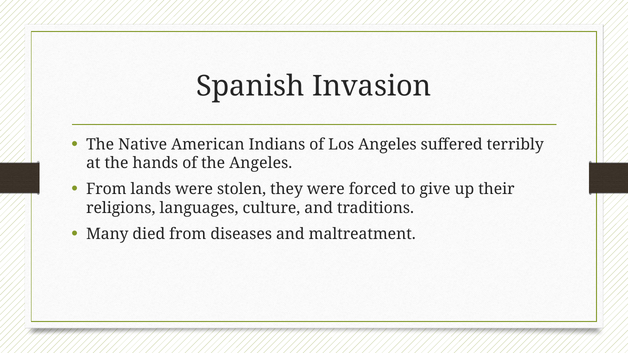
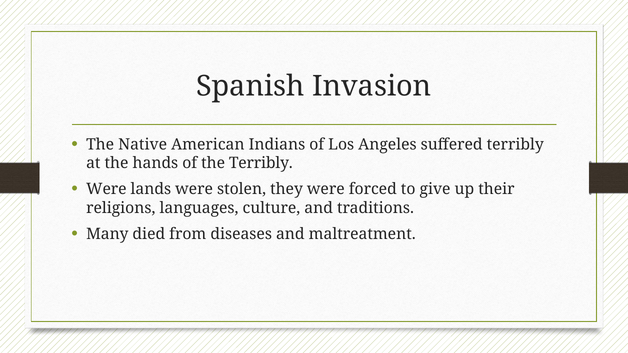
the Angeles: Angeles -> Terribly
From at (106, 189): From -> Were
